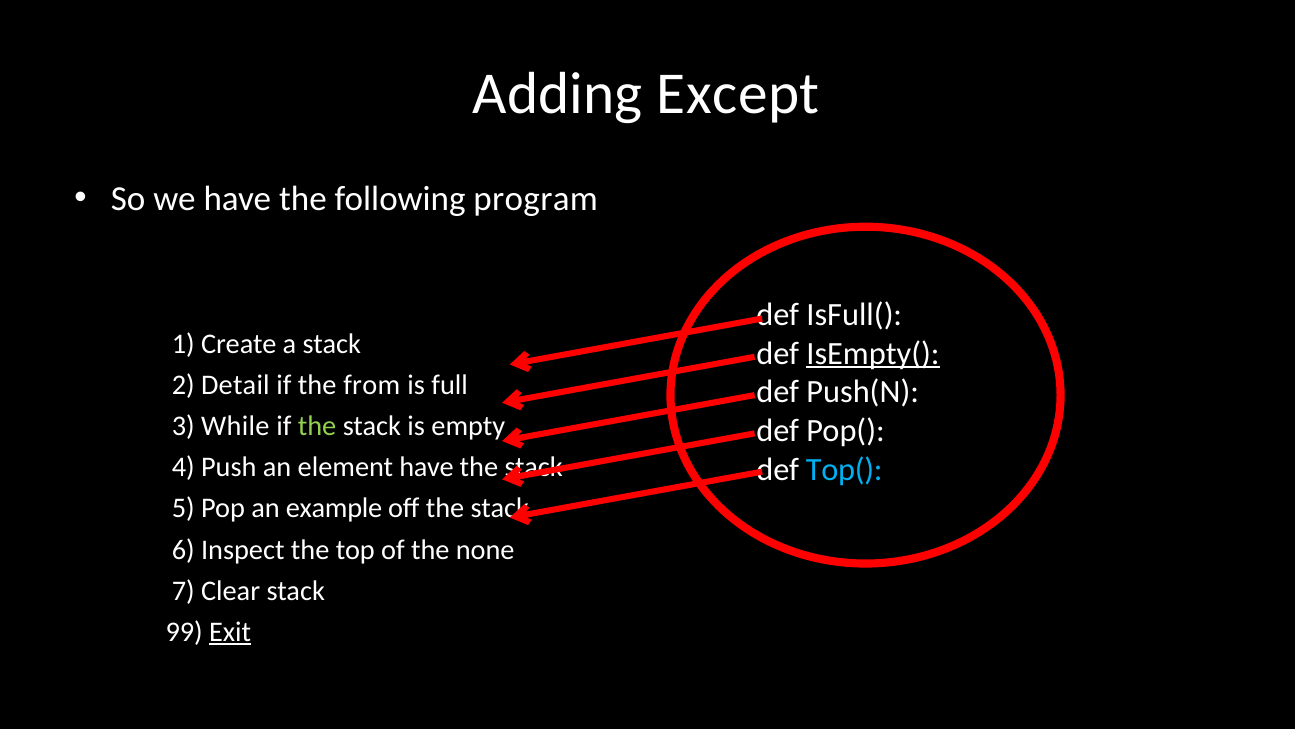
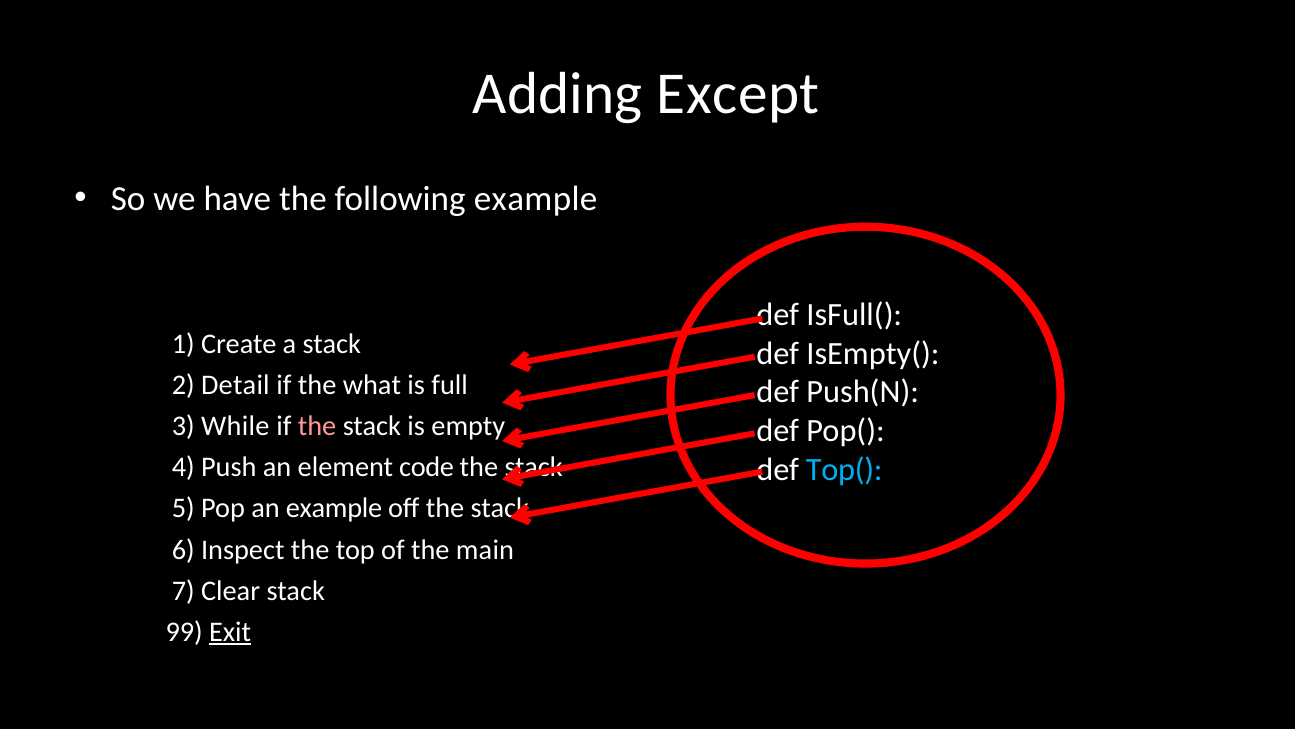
following program: program -> example
IsEmpty( underline: present -> none
from: from -> what
the at (317, 426) colour: light green -> pink
element have: have -> code
none: none -> main
